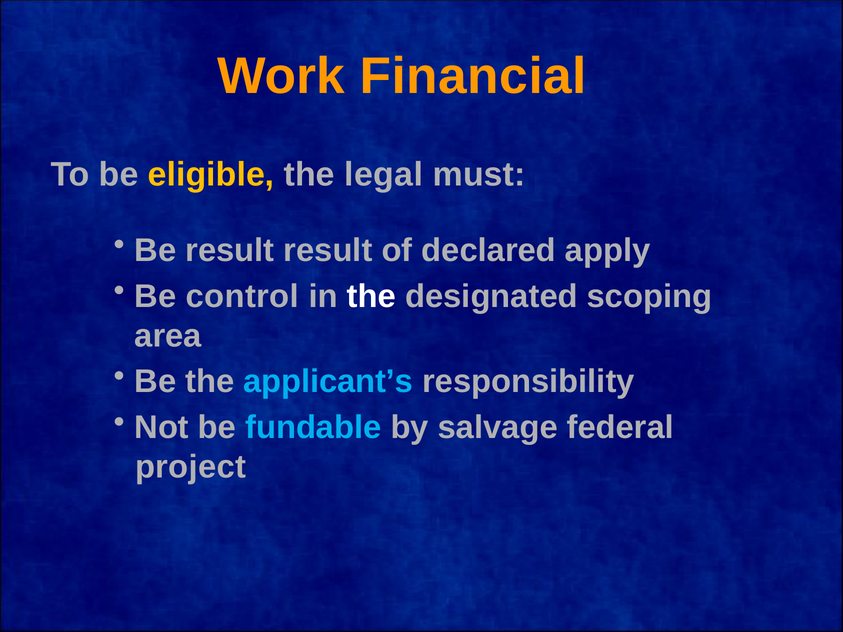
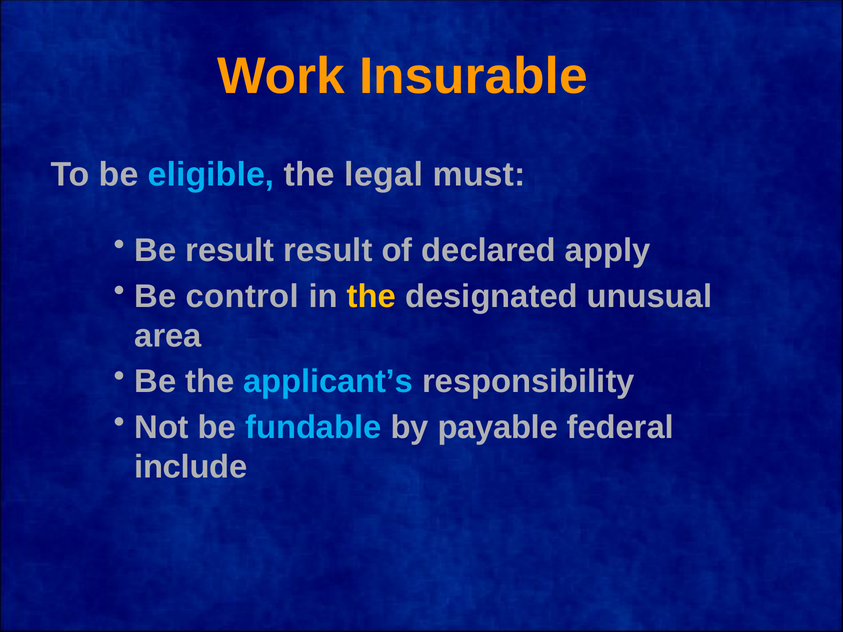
Financial: Financial -> Insurable
eligible colour: yellow -> light blue
the at (371, 296) colour: white -> yellow
scoping: scoping -> unusual
salvage: salvage -> payable
project: project -> include
